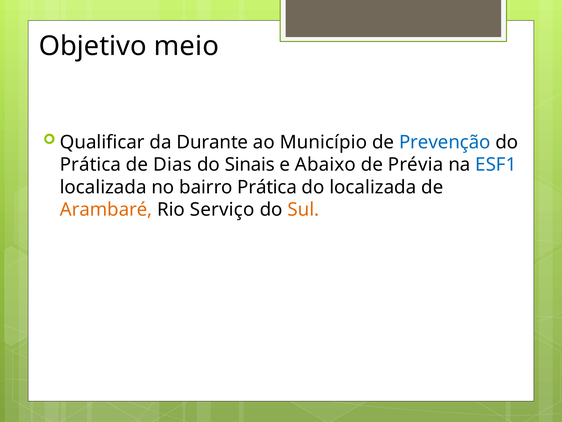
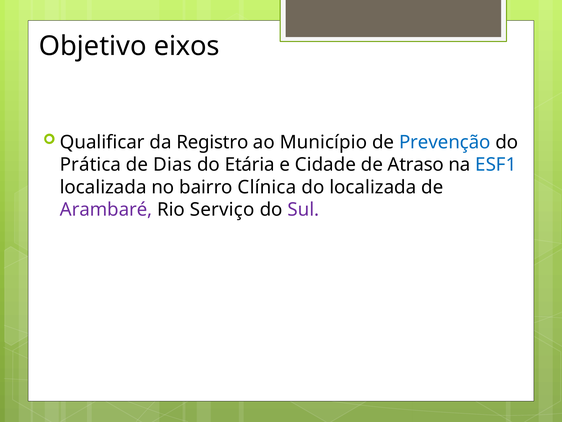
meio: meio -> eixos
Durante: Durante -> Registro
Sinais: Sinais -> Etária
Abaixo: Abaixo -> Cidade
Prévia: Prévia -> Atraso
bairro Prática: Prática -> Clínica
Arambaré colour: orange -> purple
Sul colour: orange -> purple
